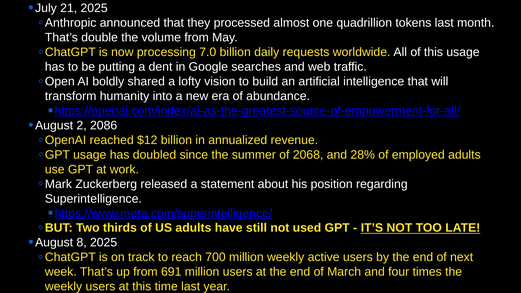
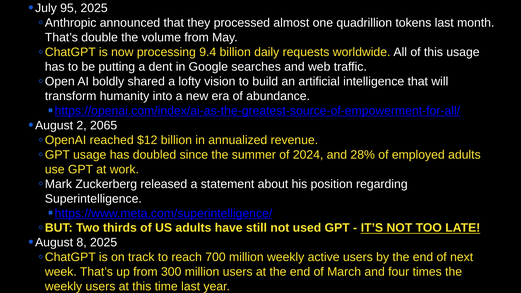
21: 21 -> 95
7.0: 7.0 -> 9.4
2086: 2086 -> 2065
2068: 2068 -> 2024
691: 691 -> 300
